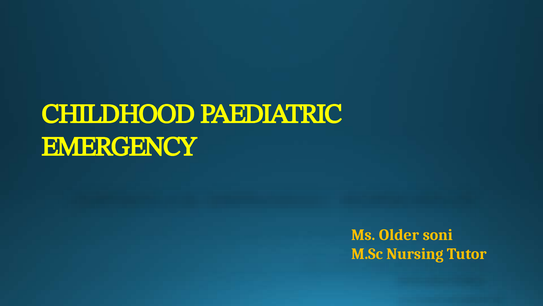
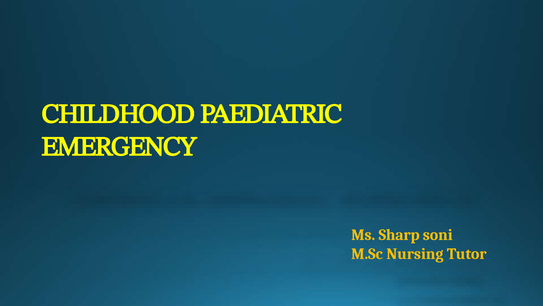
Older: Older -> Sharp
